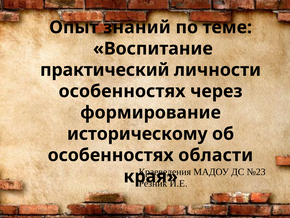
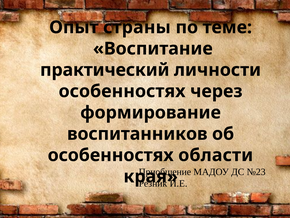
знаний: знаний -> страны
историческому: историческому -> воспитанников
Краеведения: Краеведения -> Приобщение
